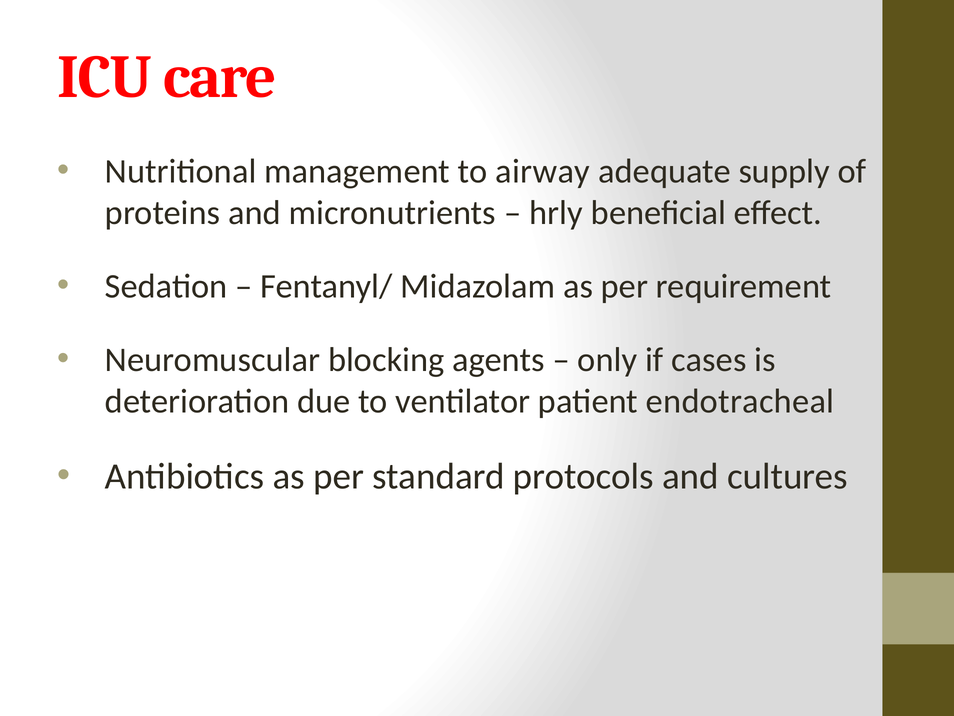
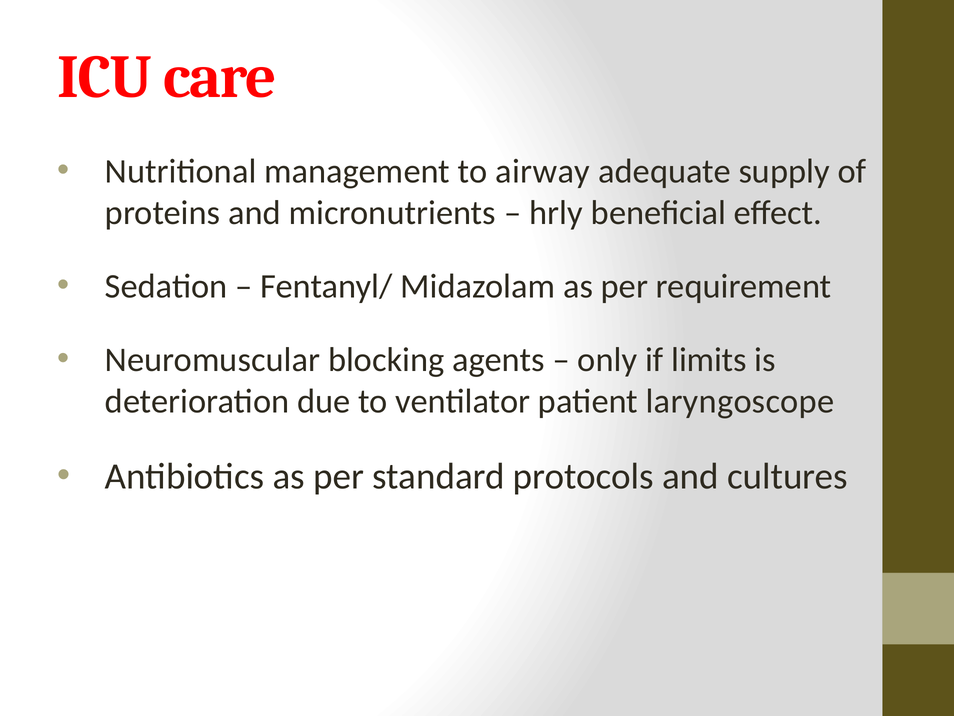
cases: cases -> limits
endotracheal: endotracheal -> laryngoscope
